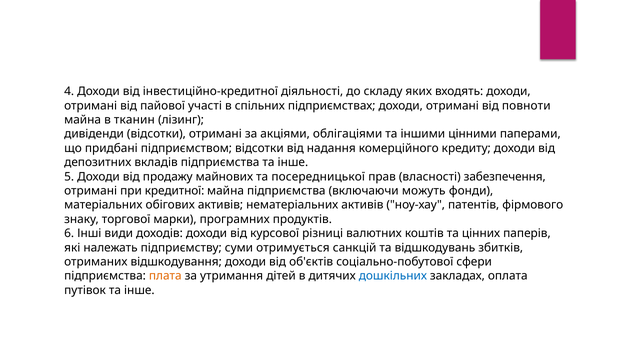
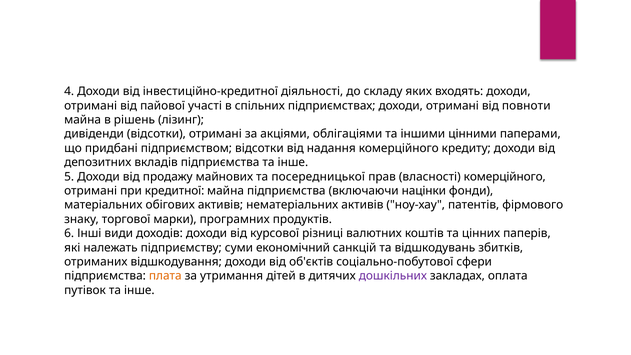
тканин: тканин -> рішень
власності забезпечення: забезпечення -> комерційного
можуть: можуть -> націнки
отримується: отримується -> економічний
дошкільних colour: blue -> purple
